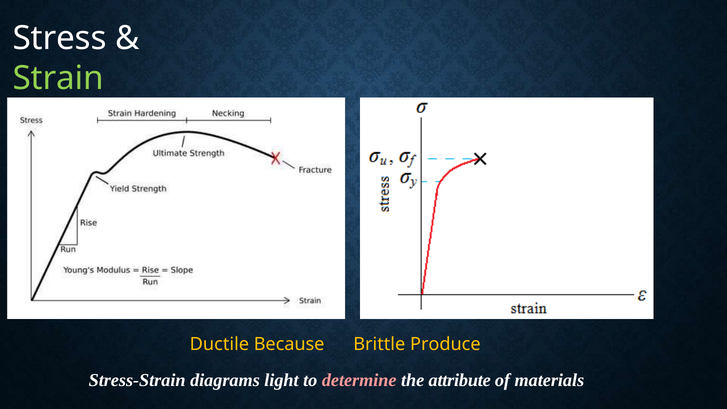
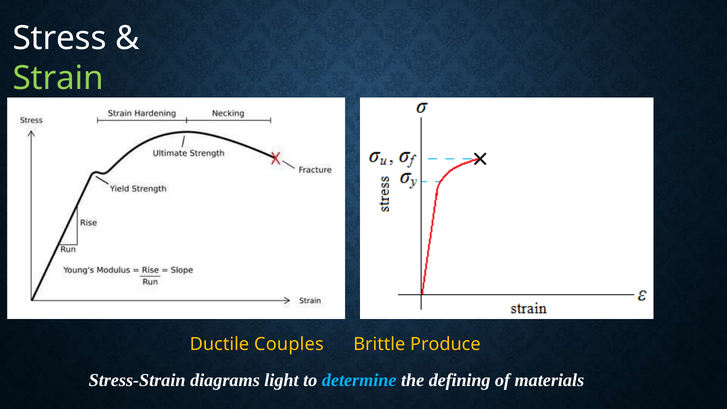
Because: Because -> Couples
determine colour: pink -> light blue
attribute: attribute -> defining
